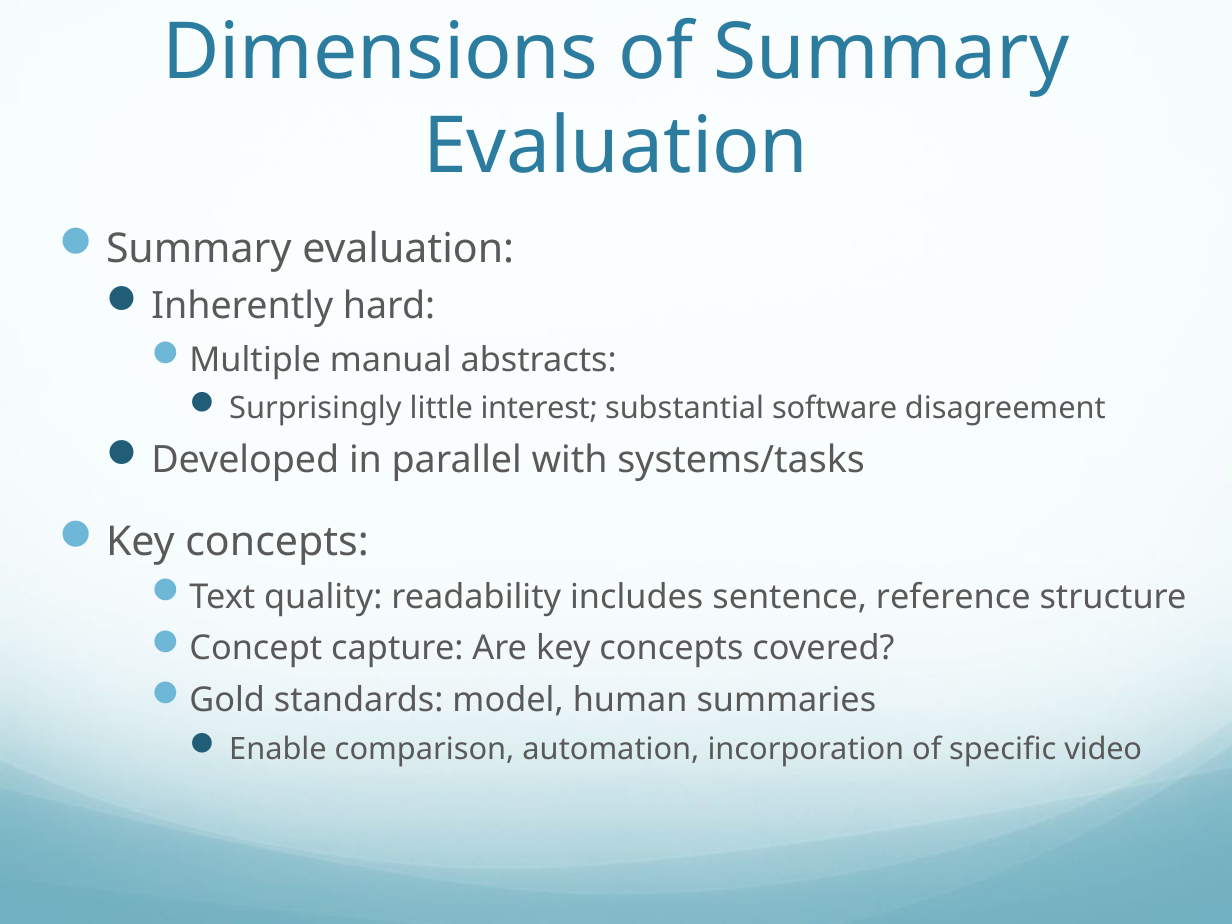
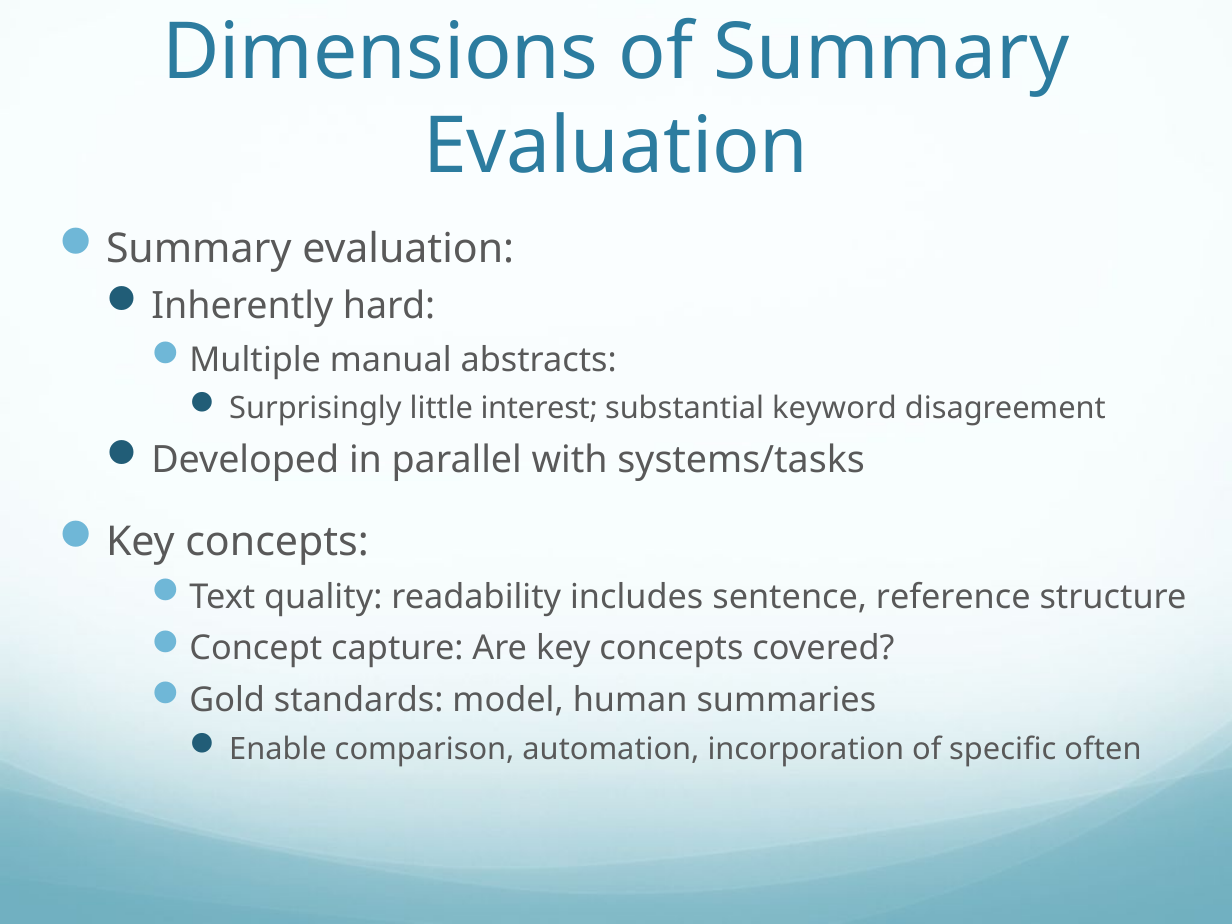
software: software -> keyword
video: video -> often
